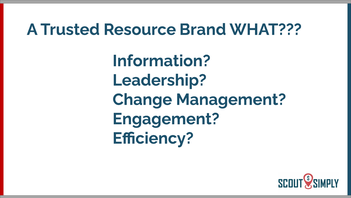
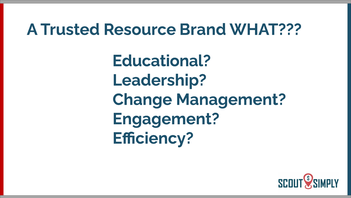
Information: Information -> Educational
